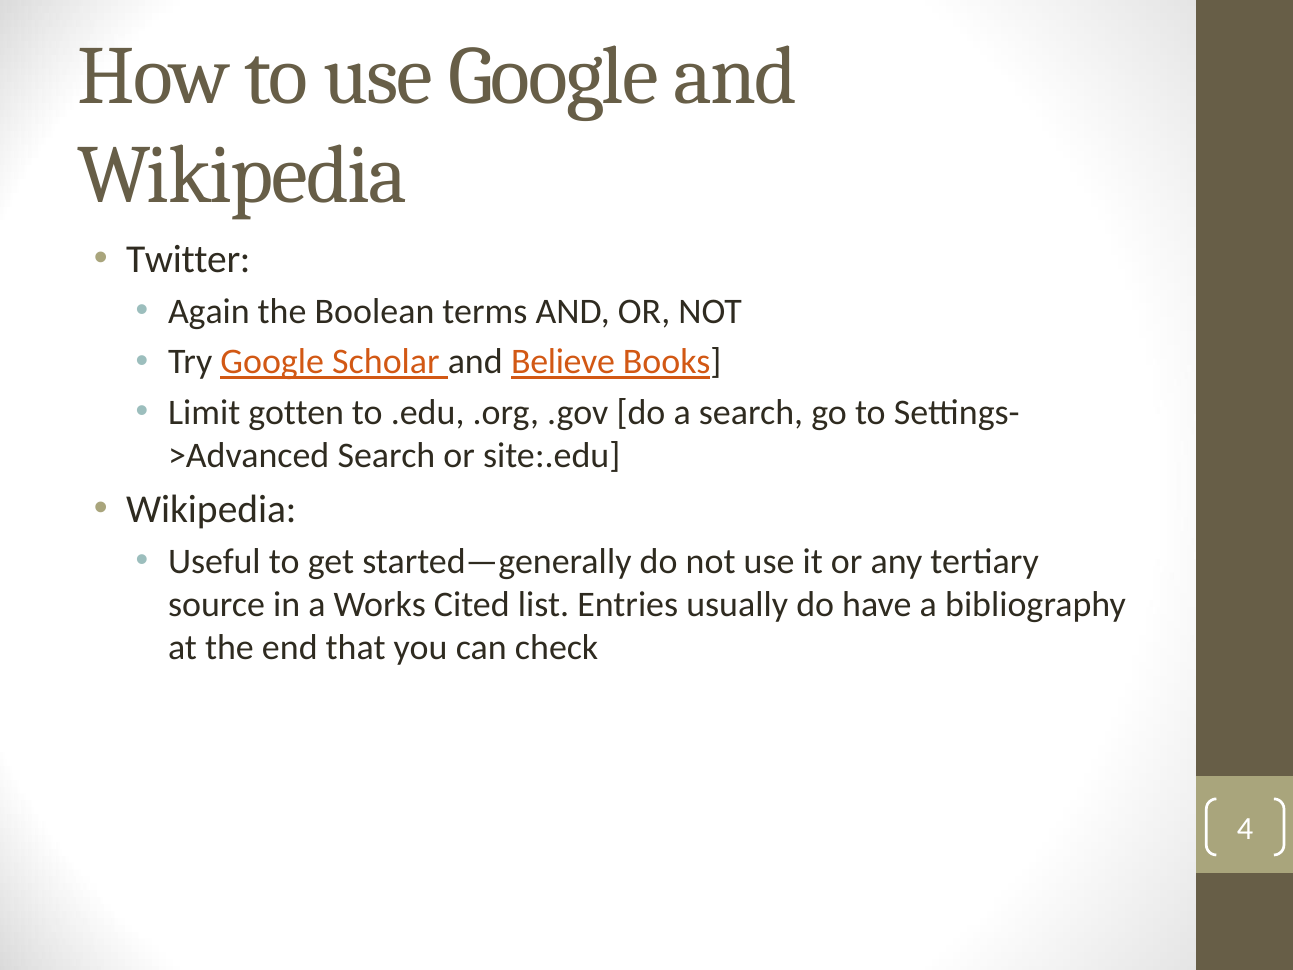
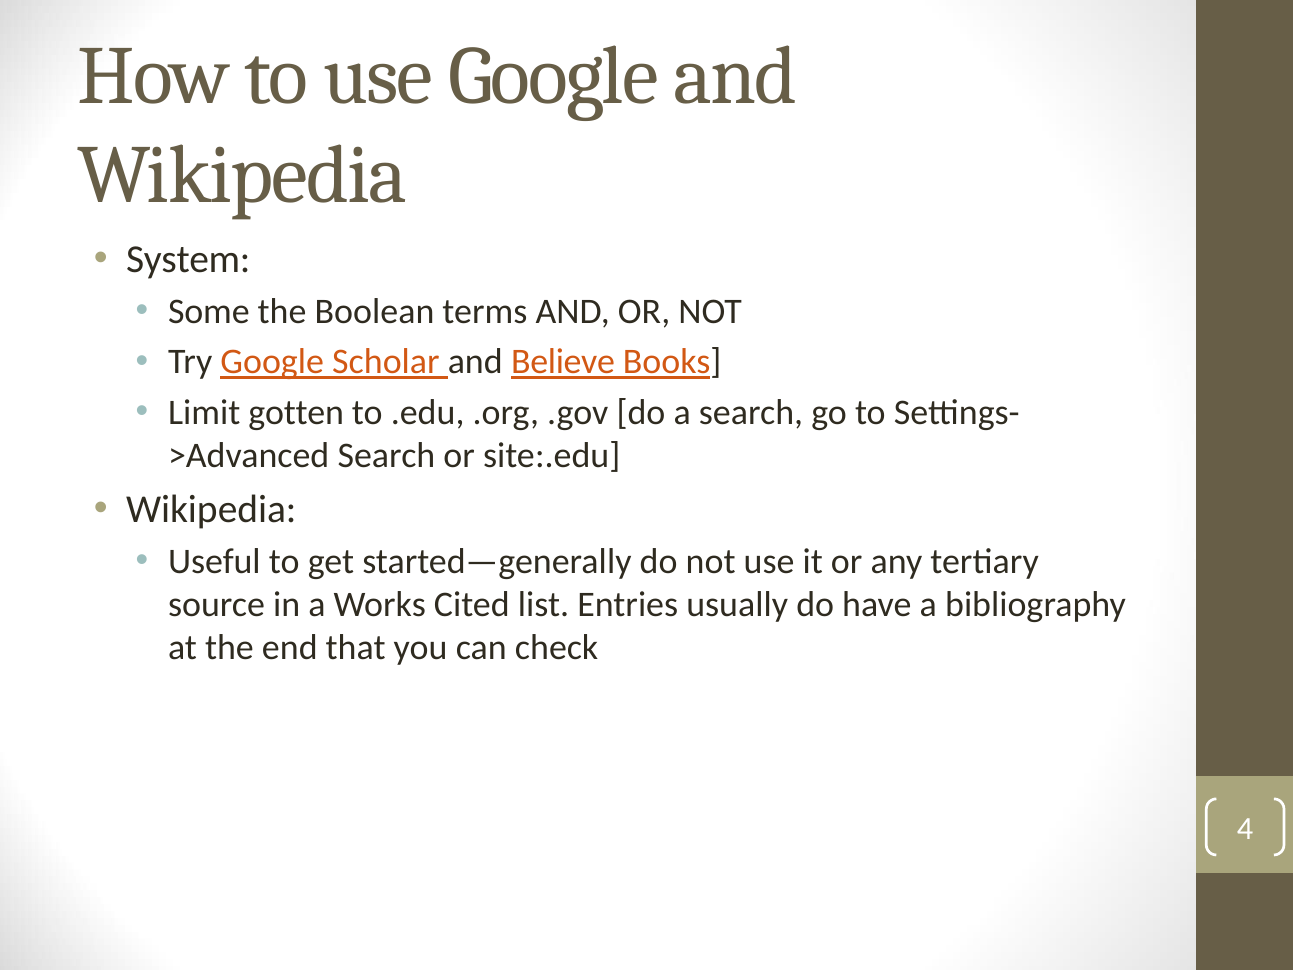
Twitter: Twitter -> System
Again: Again -> Some
